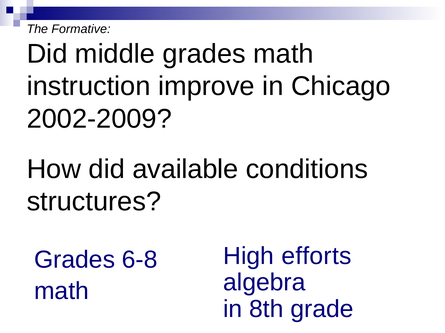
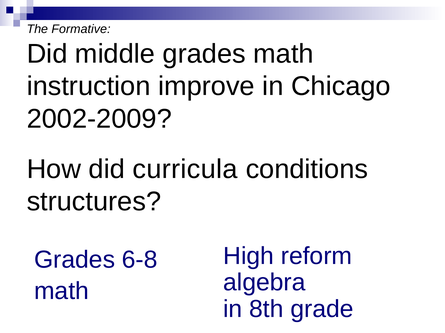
available: available -> curricula
efforts: efforts -> reform
